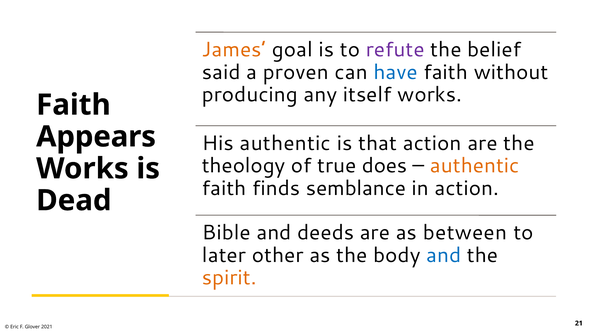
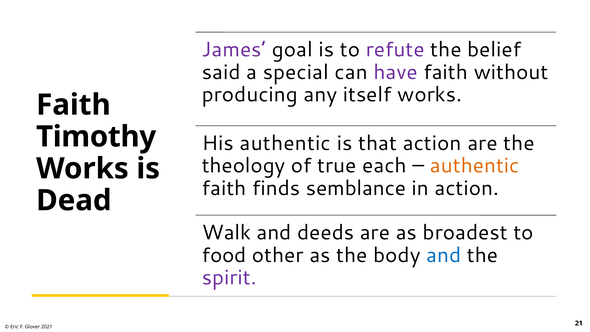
James colour: orange -> purple
proven: proven -> special
have colour: blue -> purple
Appears: Appears -> Timothy
does: does -> each
Bible: Bible -> Walk
between: between -> broadest
later: later -> food
spirit colour: orange -> purple
